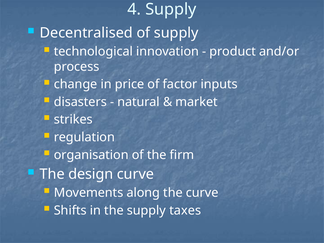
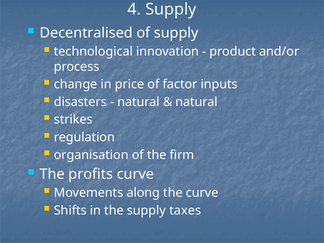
market at (197, 102): market -> natural
design: design -> profits
